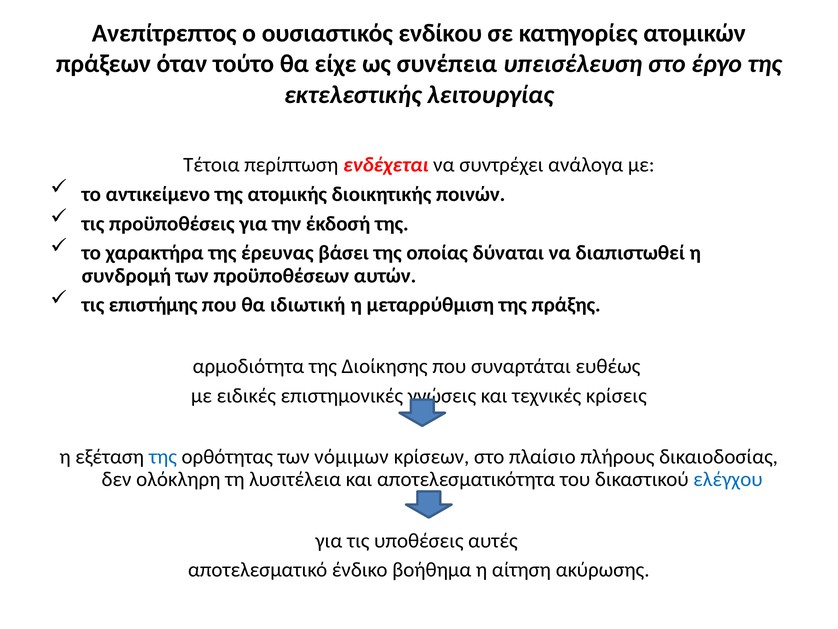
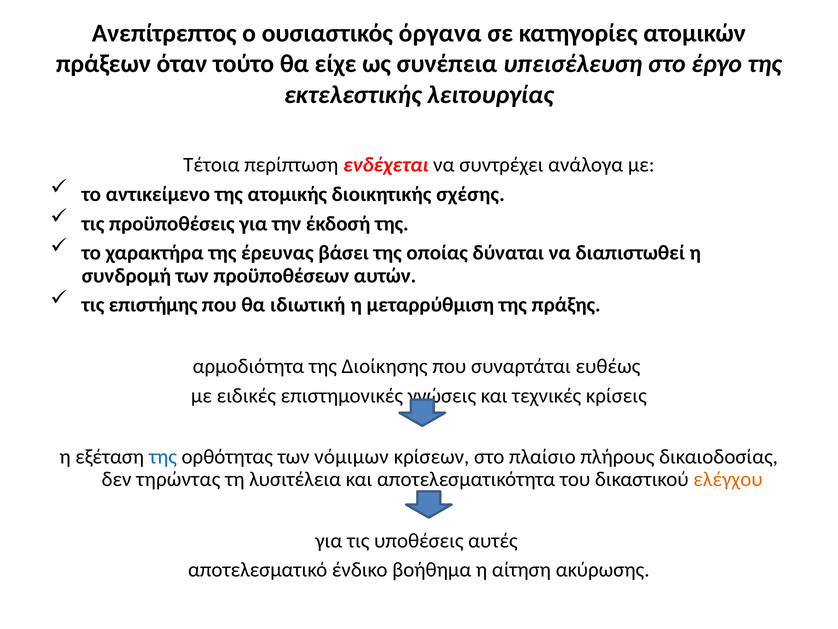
ενδίκου: ενδίκου -> όργανα
ποινών: ποινών -> σχέσης
ολόκληρη: ολόκληρη -> τηρώντας
ελέγχου colour: blue -> orange
